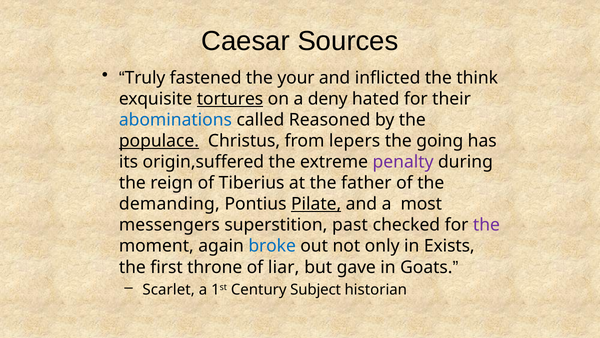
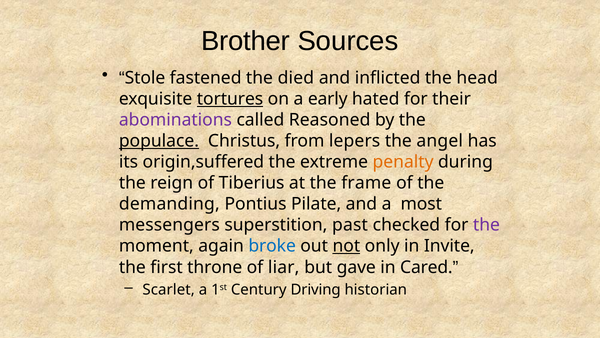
Caesar: Caesar -> Brother
Truly: Truly -> Stole
your: your -> died
think: think -> head
deny: deny -> early
abominations colour: blue -> purple
going: going -> angel
penalty colour: purple -> orange
father: father -> frame
Pilate underline: present -> none
not underline: none -> present
Exists: Exists -> Invite
Goats: Goats -> Cared
Subject: Subject -> Driving
